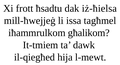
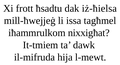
għalikom: għalikom -> nixxigħat
il-qiegħed: il-qiegħed -> il-mifruda
